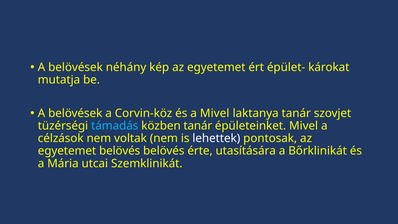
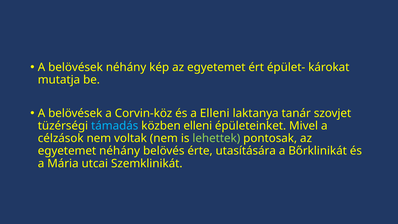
a Mivel: Mivel -> Elleni
közben tanár: tanár -> elleni
lehettek colour: white -> light green
egyetemet belövés: belövés -> néhány
